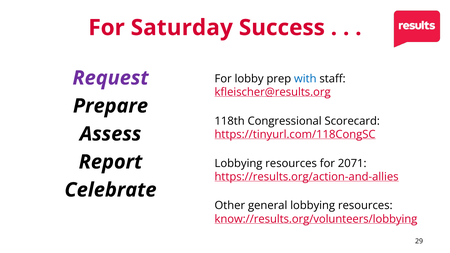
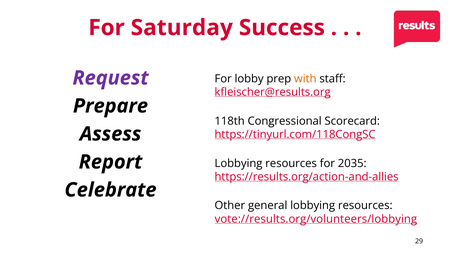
with colour: blue -> orange
2071: 2071 -> 2035
know://results.org/volunteers/lobbying: know://results.org/volunteers/lobbying -> vote://results.org/volunteers/lobbying
